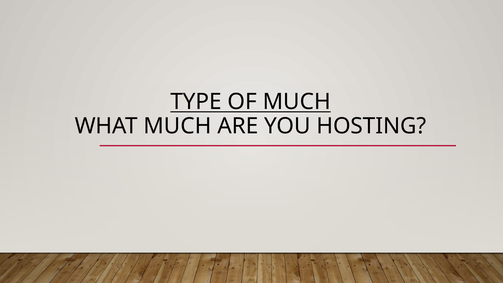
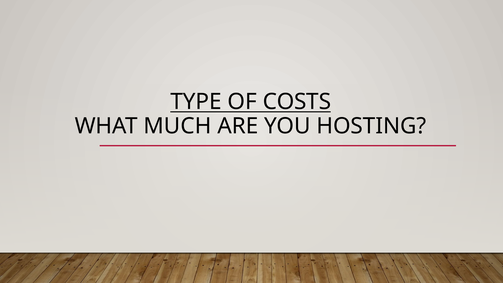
OF MUCH: MUCH -> COSTS
